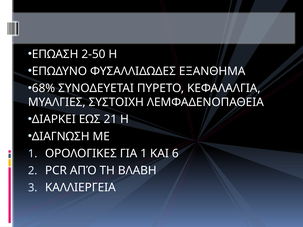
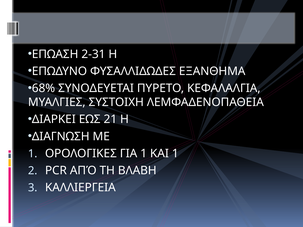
2-50: 2-50 -> 2-31
ΚΑΙ 6: 6 -> 1
